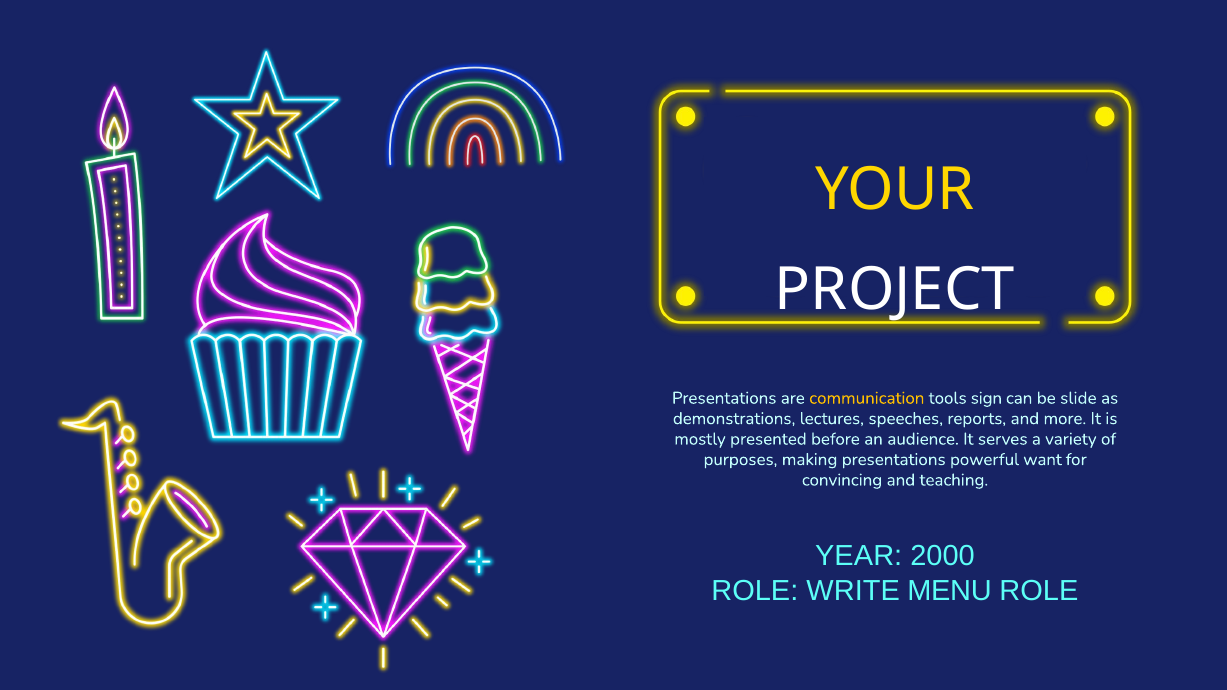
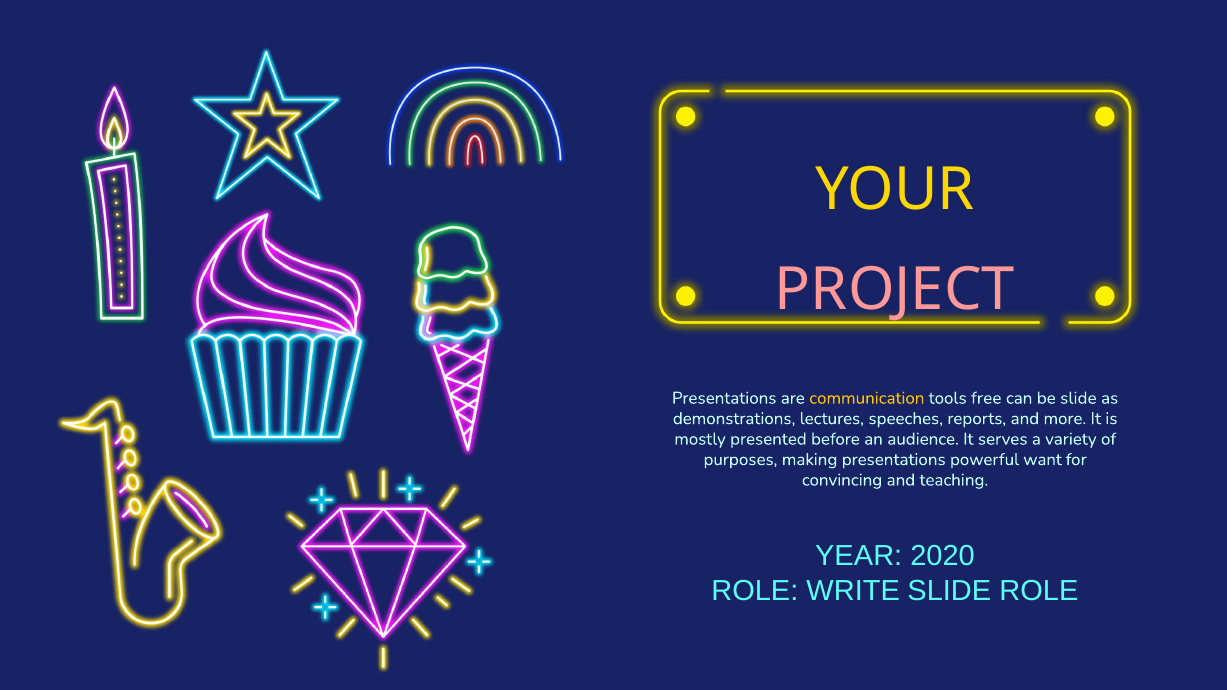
PROJECT colour: white -> pink
sign: sign -> free
2000: 2000 -> 2020
WRITE MENU: MENU -> SLIDE
